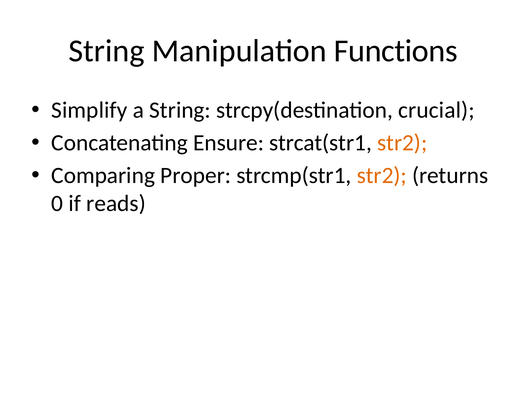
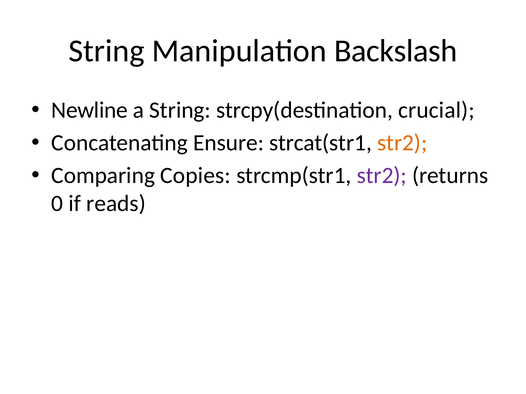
Functions: Functions -> Backslash
Simplify: Simplify -> Newline
Proper: Proper -> Copies
str2 at (382, 176) colour: orange -> purple
